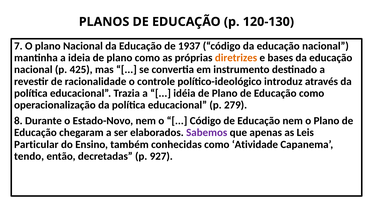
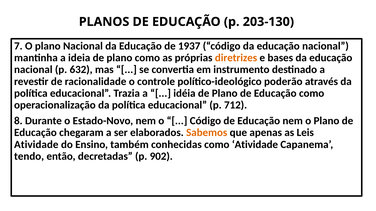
120-130: 120-130 -> 203-130
425: 425 -> 632
introduz: introduz -> poderão
279: 279 -> 712
Sabemos colour: purple -> orange
Particular at (36, 145): Particular -> Atividade
927: 927 -> 902
